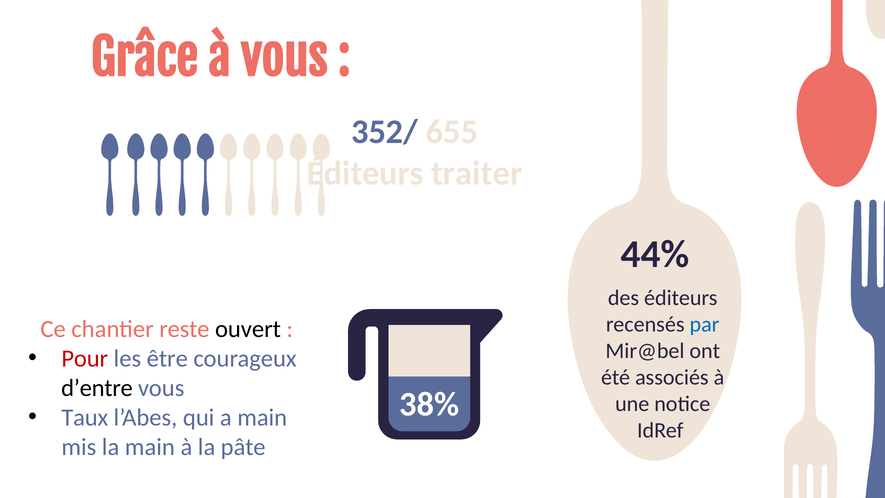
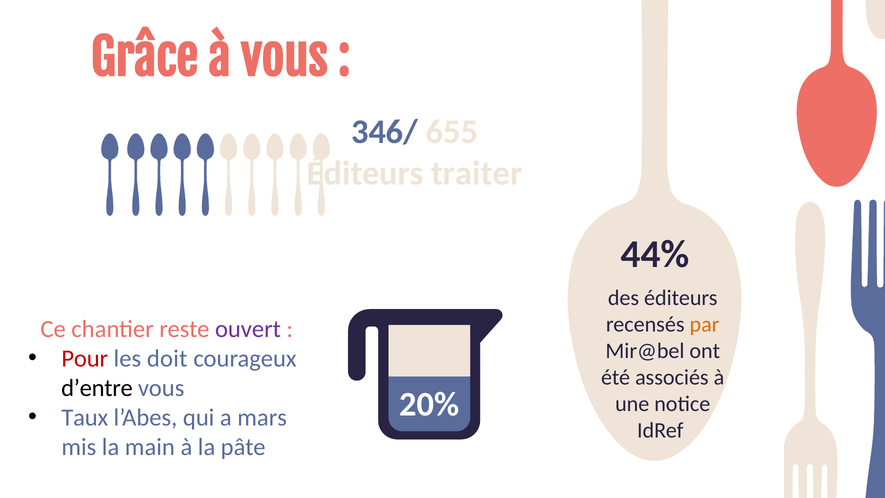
352/: 352/ -> 346/
par colour: blue -> orange
ouvert colour: black -> purple
être: être -> doit
38%: 38% -> 20%
a main: main -> mars
